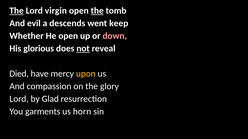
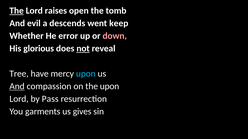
virgin: virgin -> raises
the at (97, 11) underline: present -> none
He open: open -> error
Died: Died -> Tree
upon at (86, 74) colour: yellow -> light blue
And at (17, 87) underline: none -> present
the glory: glory -> upon
Glad: Glad -> Pass
horn: horn -> gives
